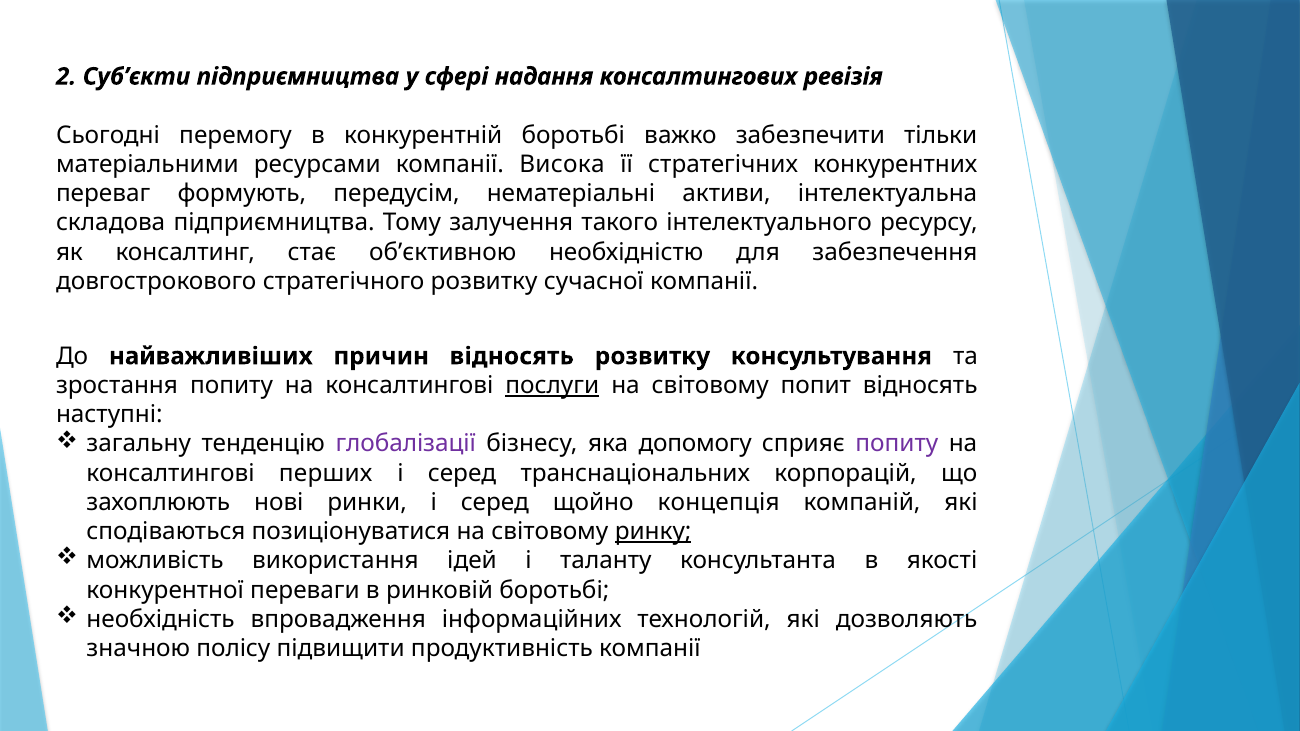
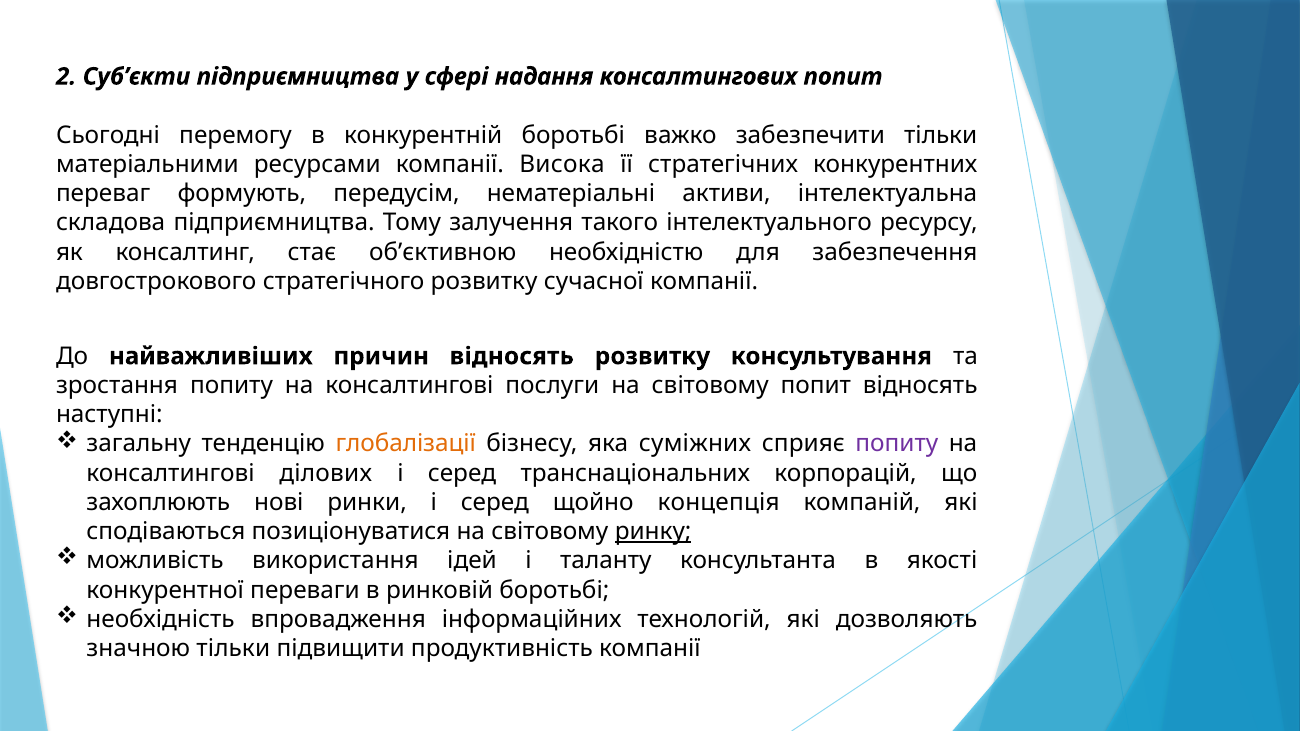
консалтингових ревізія: ревізія -> попит
послуги underline: present -> none
глобалізації colour: purple -> orange
допомогу: допомогу -> суміжних
перших: перших -> ділових
значною полісу: полісу -> тільки
